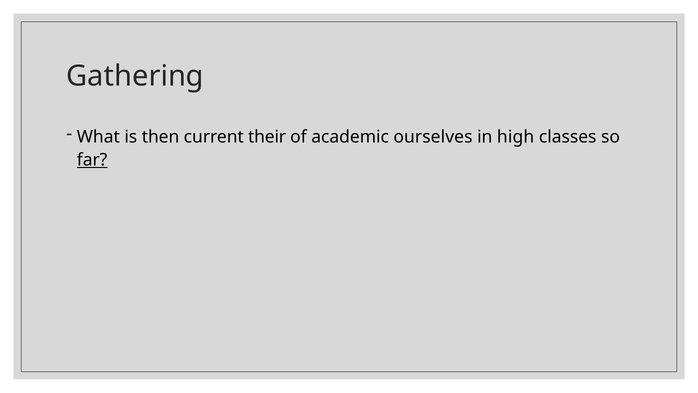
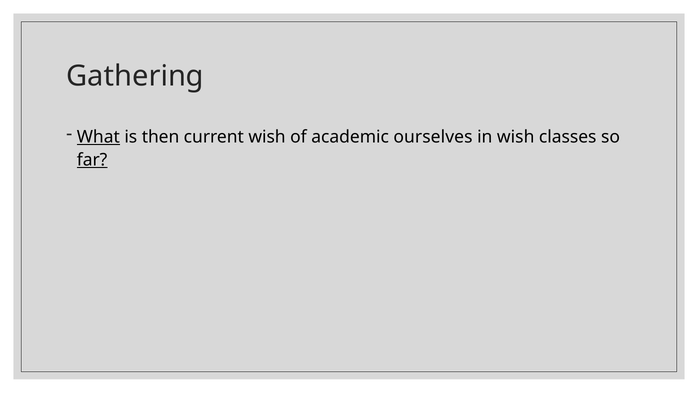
What underline: none -> present
current their: their -> wish
in high: high -> wish
